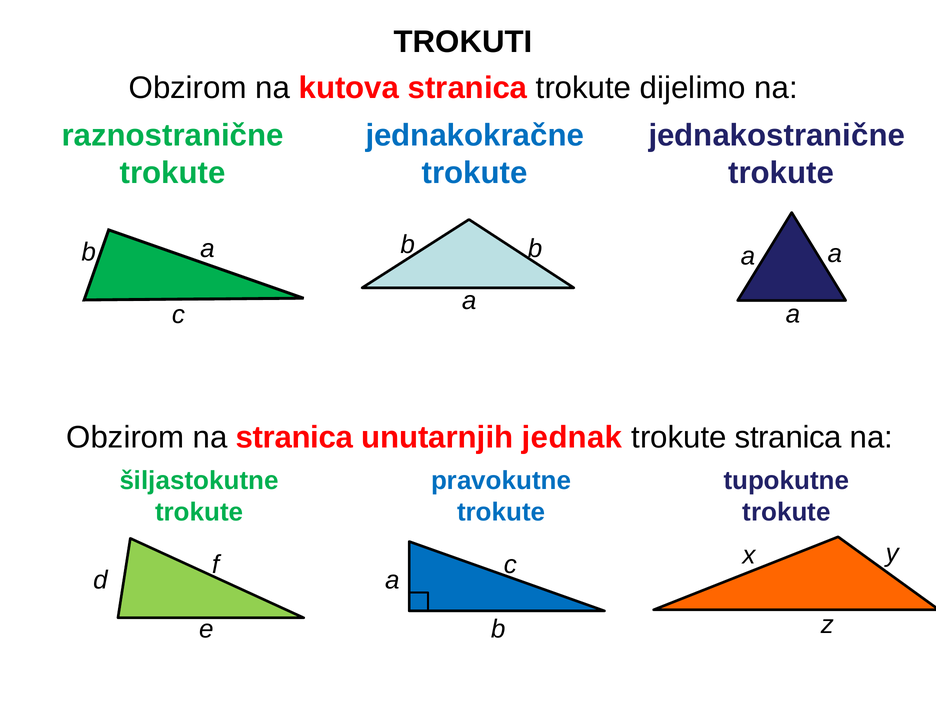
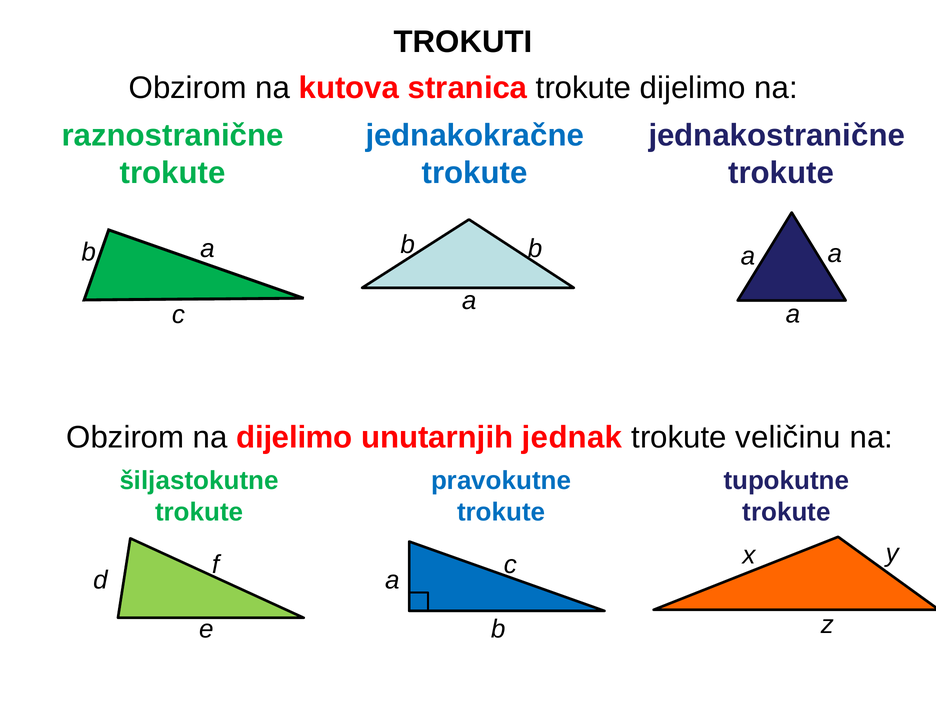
na stranica: stranica -> dijelimo
trokute stranica: stranica -> veličinu
